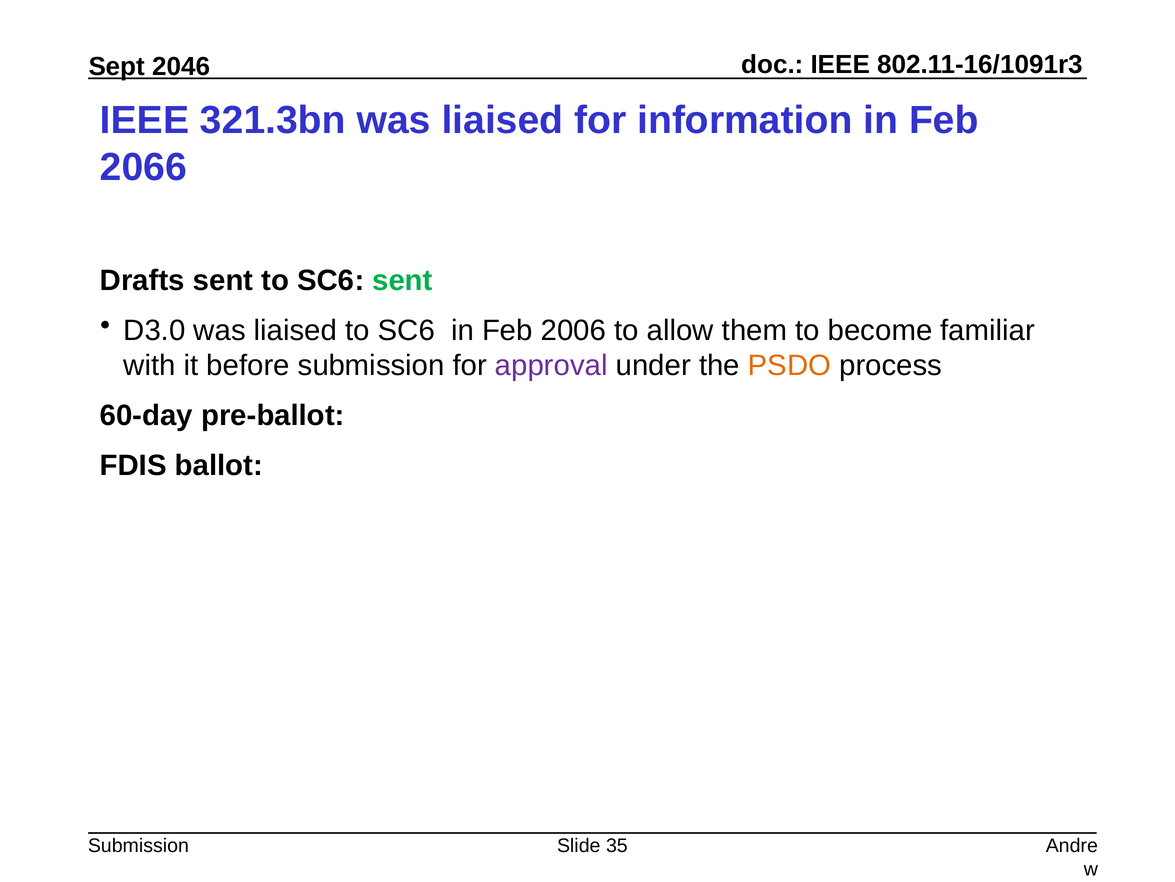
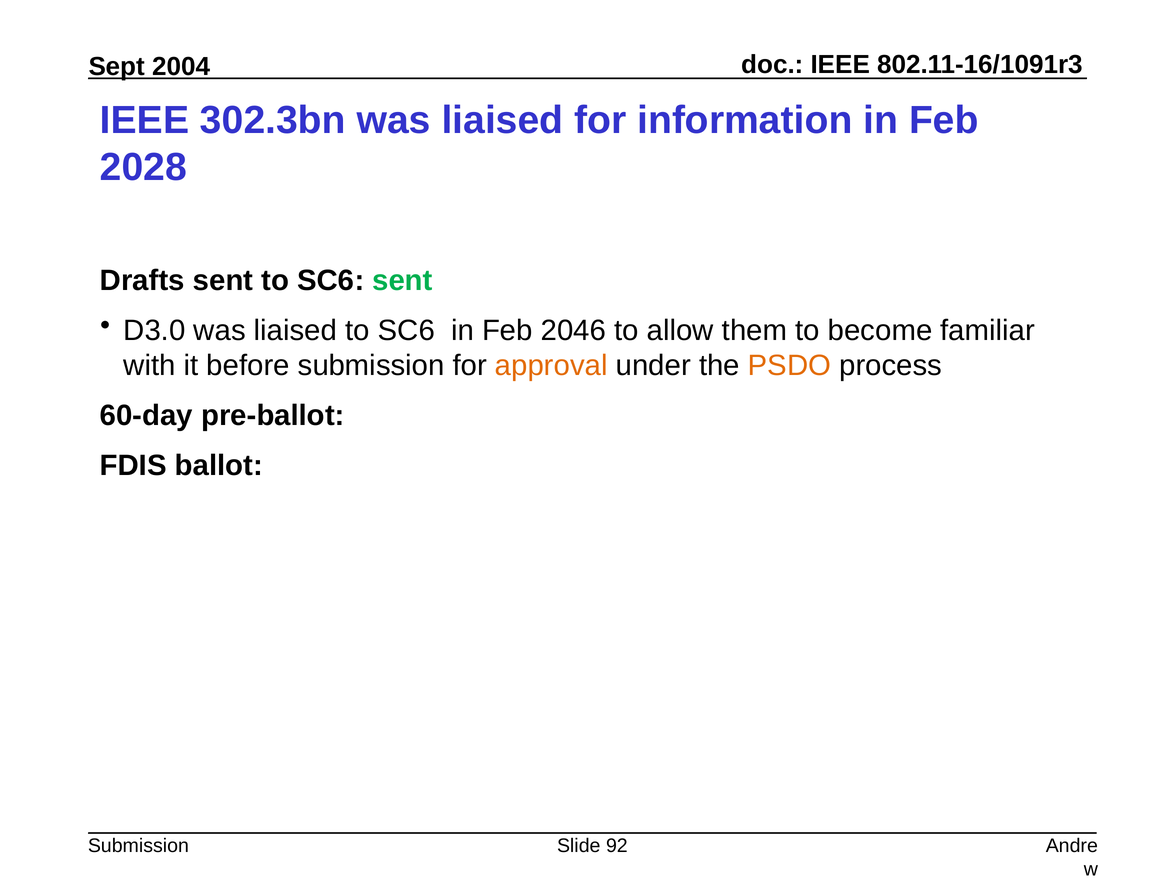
2046: 2046 -> 2004
321.3bn: 321.3bn -> 302.3bn
2066: 2066 -> 2028
2006: 2006 -> 2046
approval colour: purple -> orange
35: 35 -> 92
